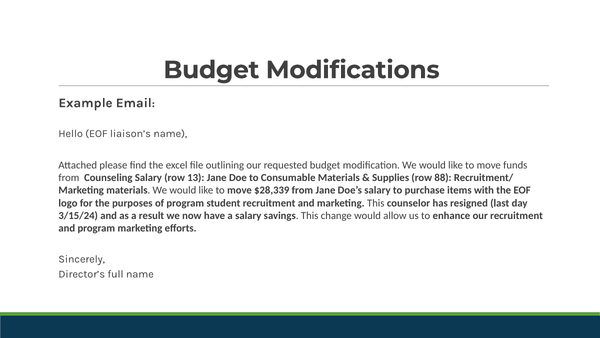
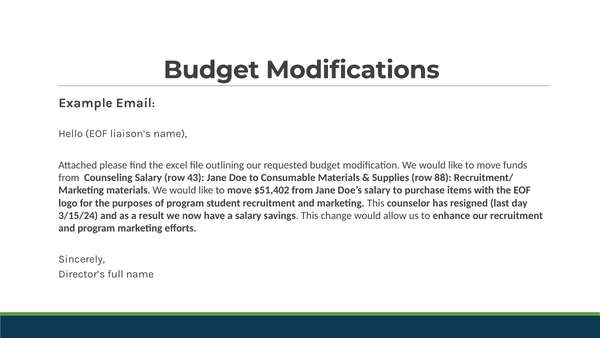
13: 13 -> 43
$28,339: $28,339 -> $51,402
